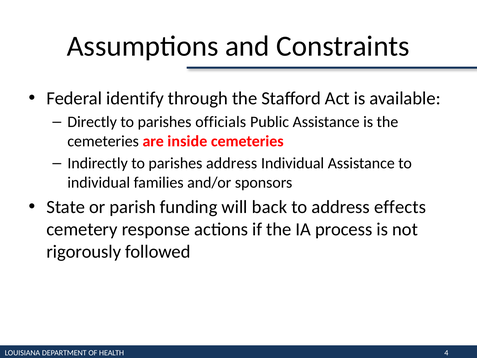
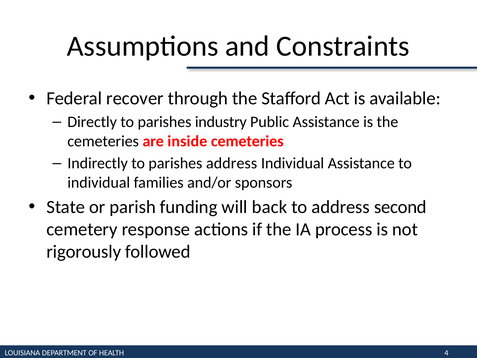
identify: identify -> recover
officials: officials -> industry
effects: effects -> second
